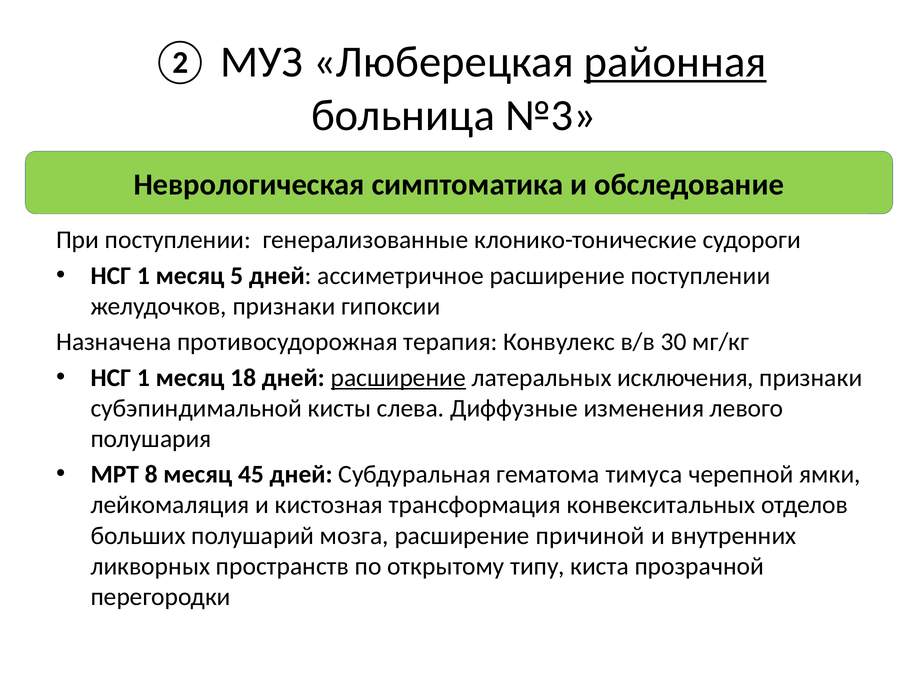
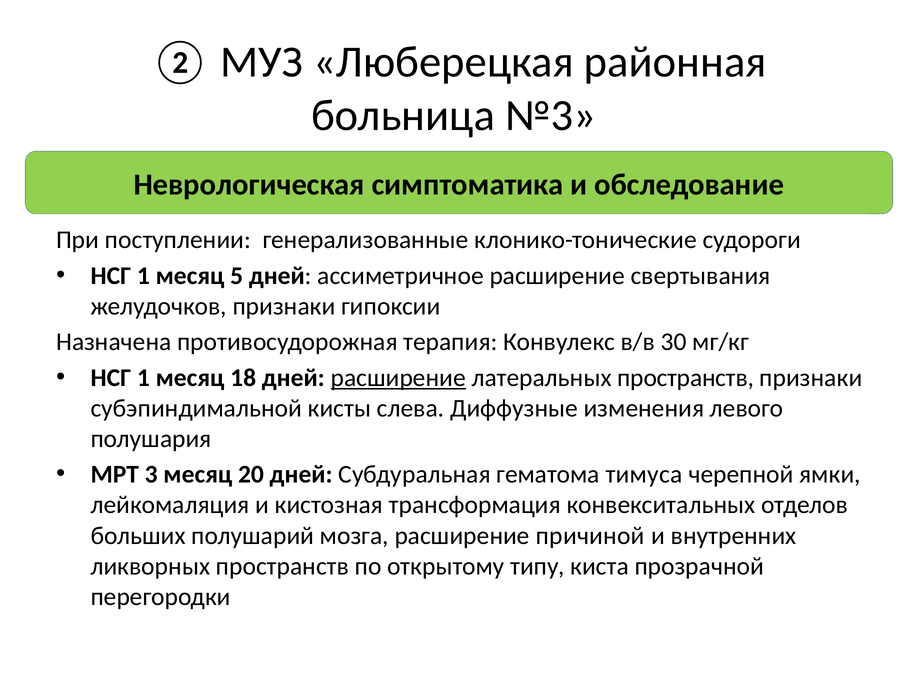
районная underline: present -> none
расширение поступлении: поступлении -> свертывания
латеральных исключения: исключения -> пространств
8: 8 -> 3
45: 45 -> 20
